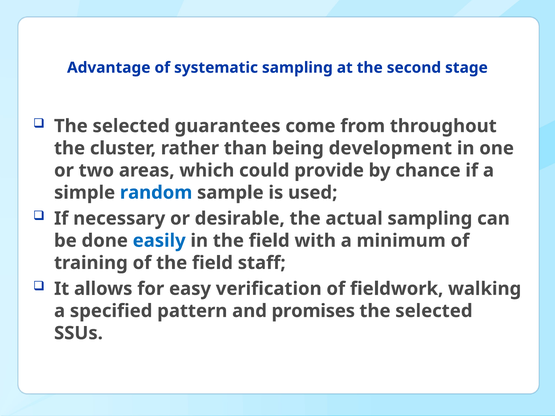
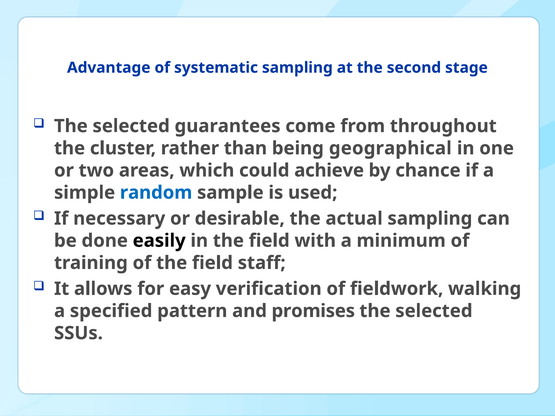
development: development -> geographical
provide: provide -> achieve
easily colour: blue -> black
